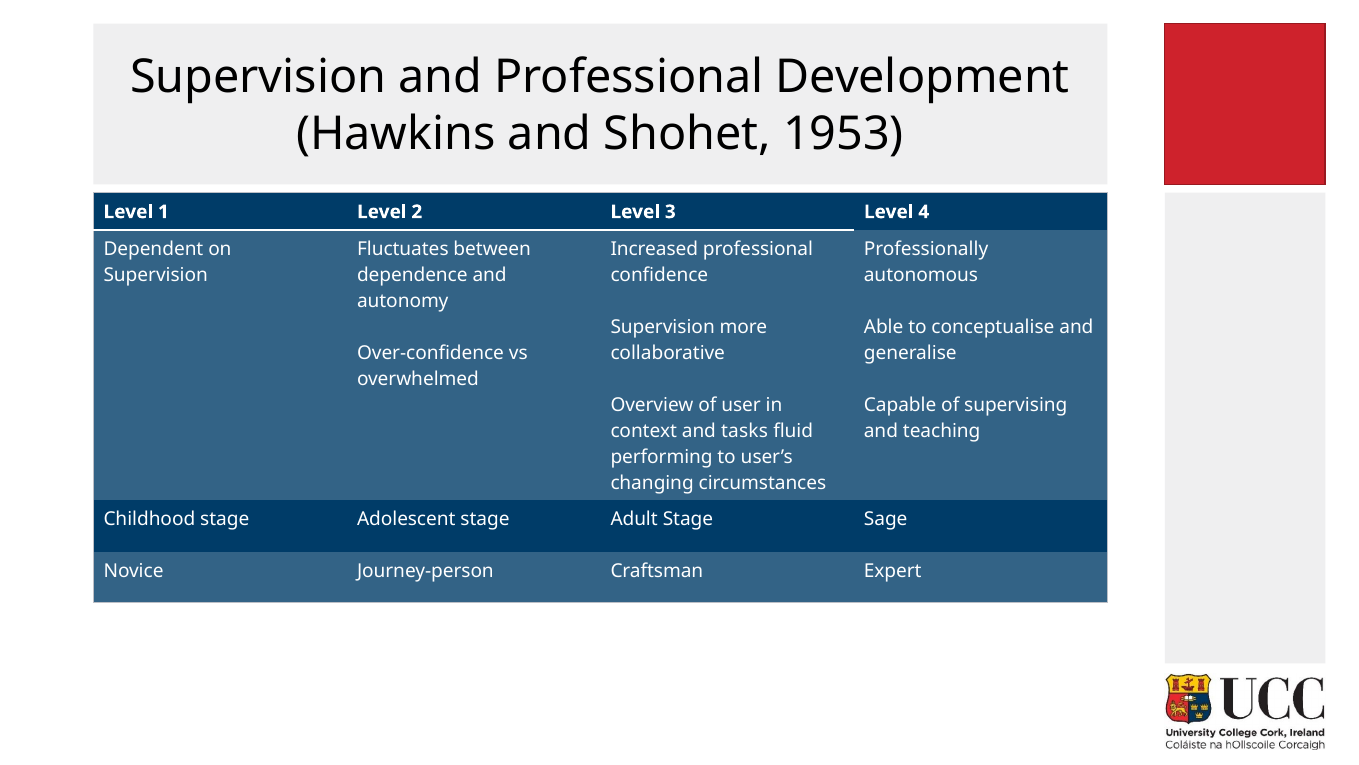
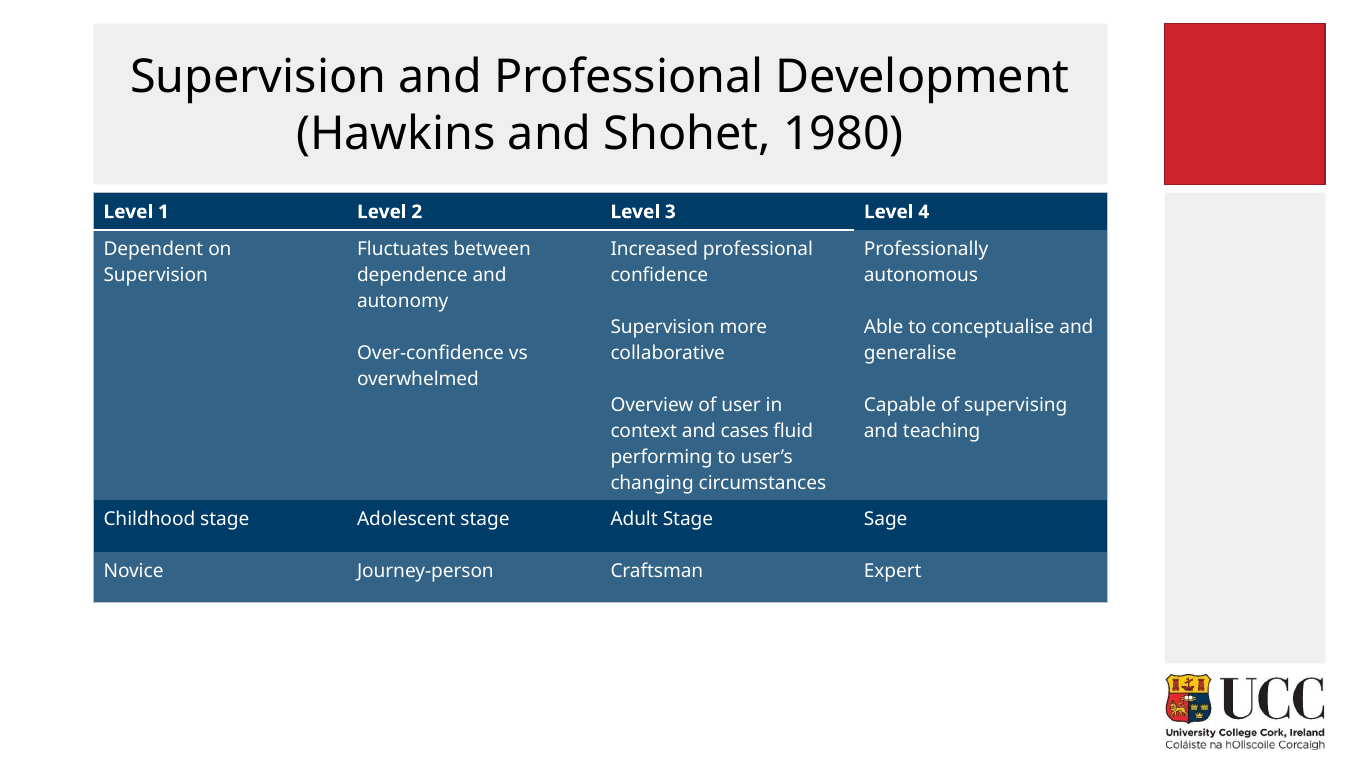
1953: 1953 -> 1980
tasks: tasks -> cases
